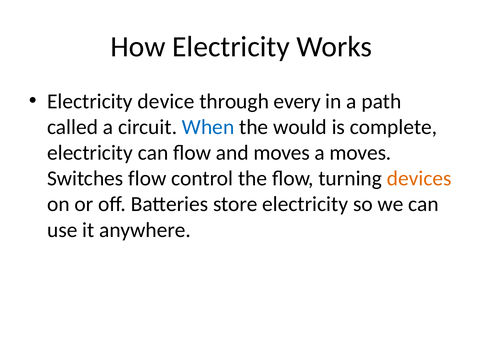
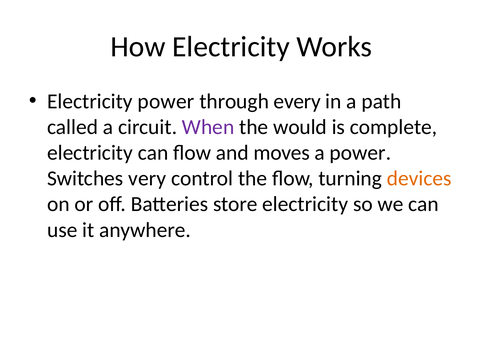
Electricity device: device -> power
When colour: blue -> purple
a moves: moves -> power
Switches flow: flow -> very
